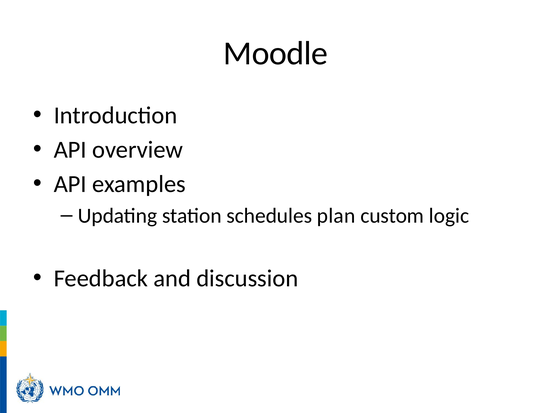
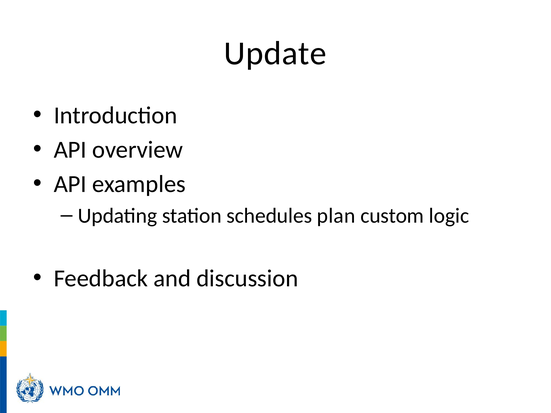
Moodle: Moodle -> Update
